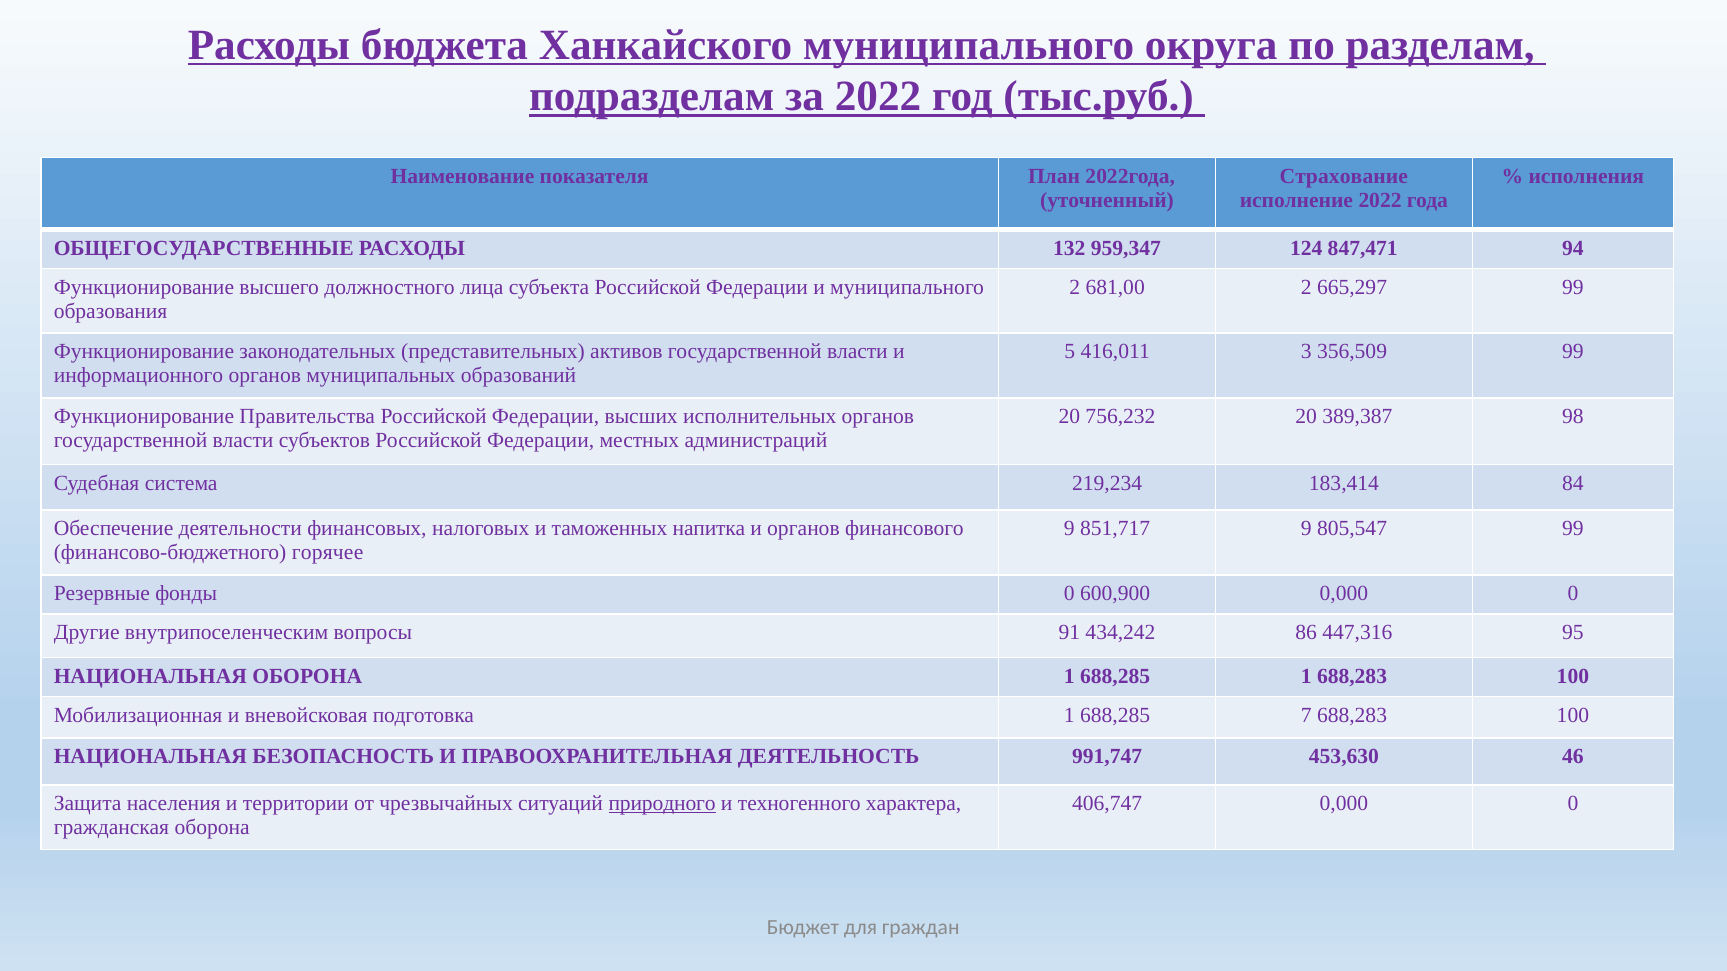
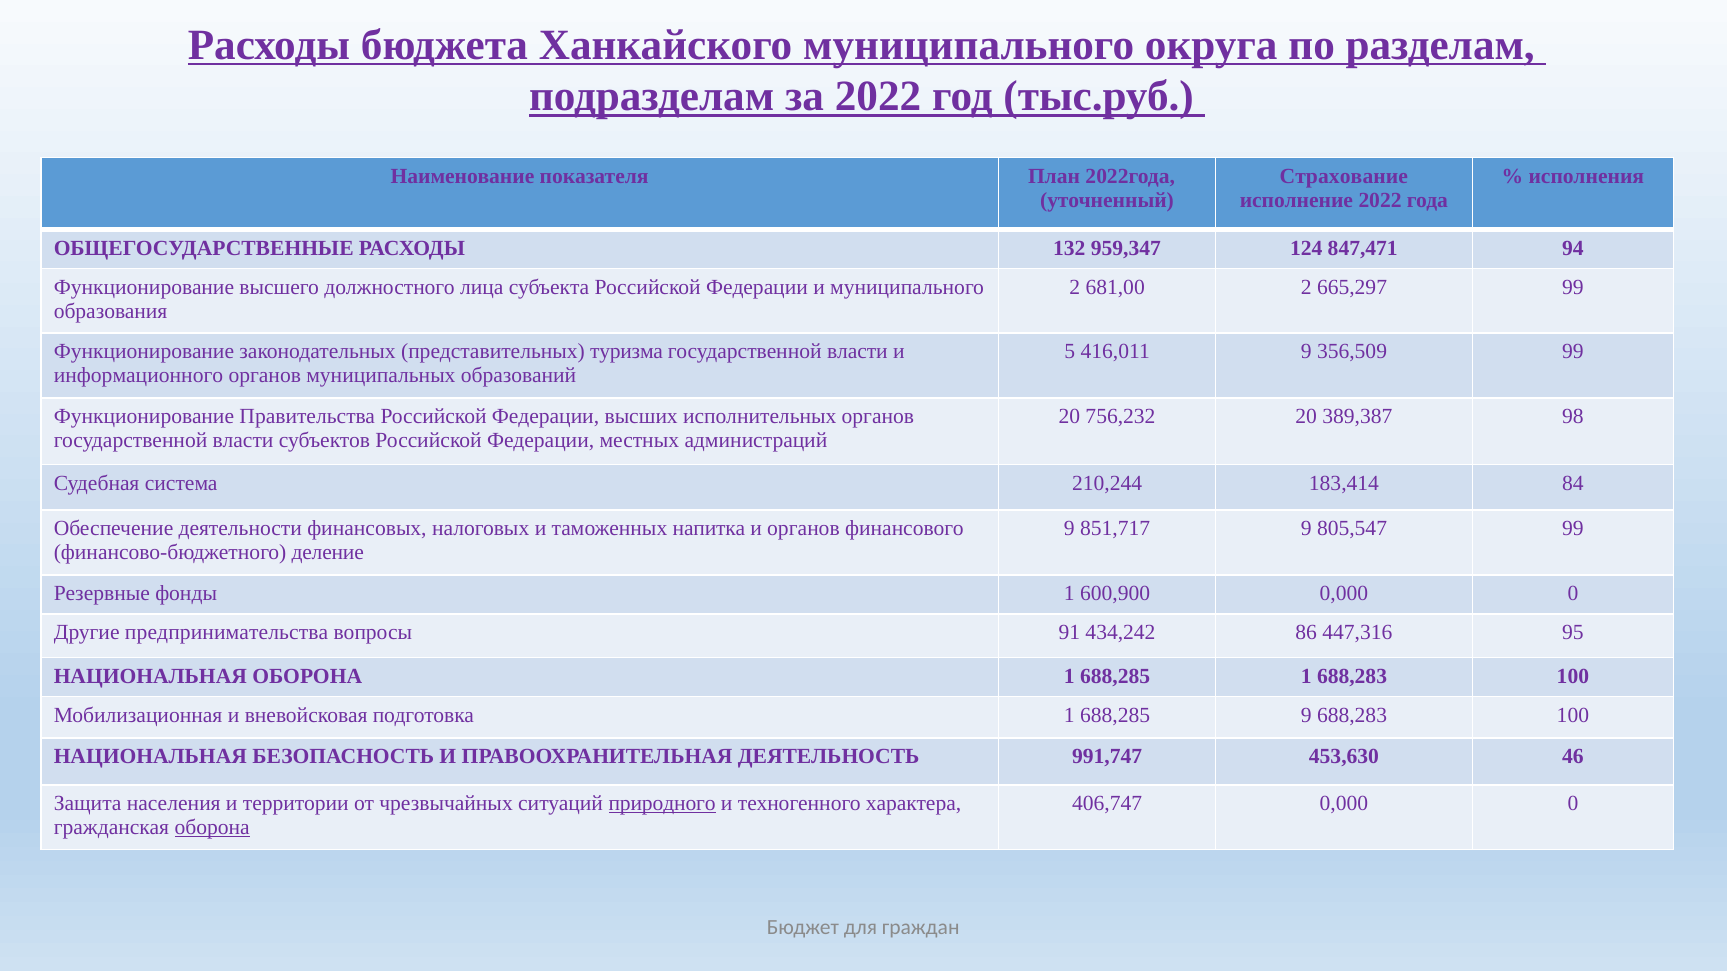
активов: активов -> туризма
416,011 3: 3 -> 9
219,234: 219,234 -> 210,244
горячее: горячее -> деление
фонды 0: 0 -> 1
внутрипоселенческим: внутрипоселенческим -> предпринимательства
688,285 7: 7 -> 9
оборона at (212, 828) underline: none -> present
